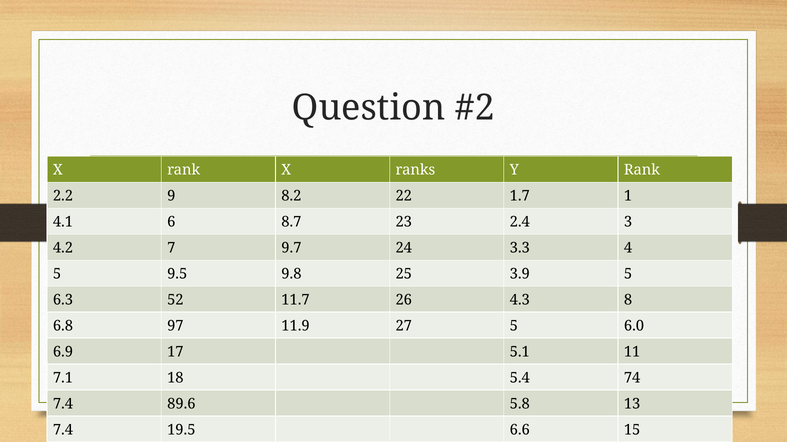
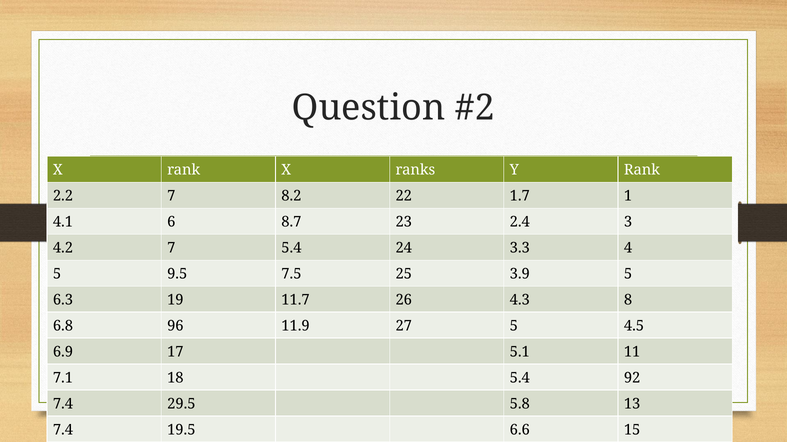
2.2 9: 9 -> 7
7 9.7: 9.7 -> 5.4
9.8: 9.8 -> 7.5
52: 52 -> 19
97: 97 -> 96
6.0: 6.0 -> 4.5
74: 74 -> 92
89.6: 89.6 -> 29.5
